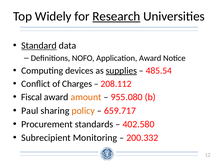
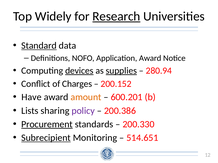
devices underline: none -> present
485.54: 485.54 -> 280.94
208.112: 208.112 -> 200.152
Fiscal: Fiscal -> Have
955.080: 955.080 -> 600.201
Paul: Paul -> Lists
policy colour: orange -> purple
659.717: 659.717 -> 200.386
Procurement underline: none -> present
402.580: 402.580 -> 200.330
Subrecipient underline: none -> present
200.332: 200.332 -> 514.651
